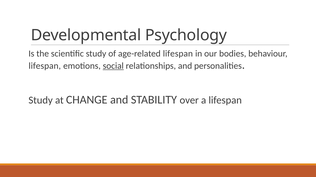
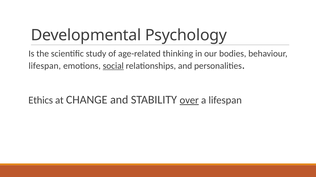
age-related lifespan: lifespan -> thinking
Study at (41, 101): Study -> Ethics
over underline: none -> present
